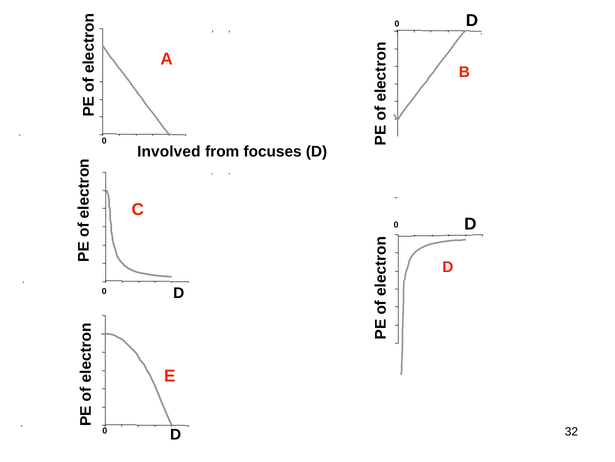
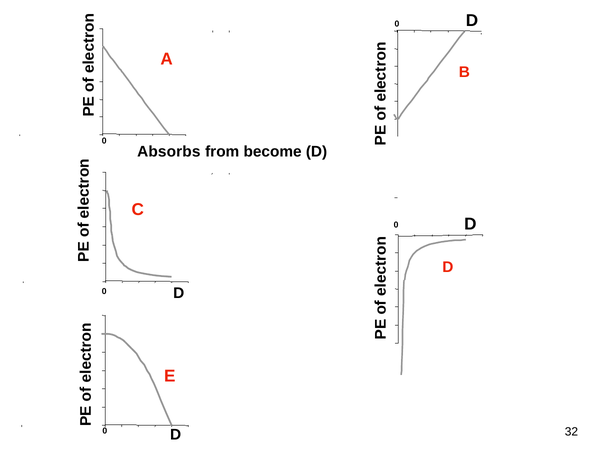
Involved: Involved -> Absorbs
focuses: focuses -> become
